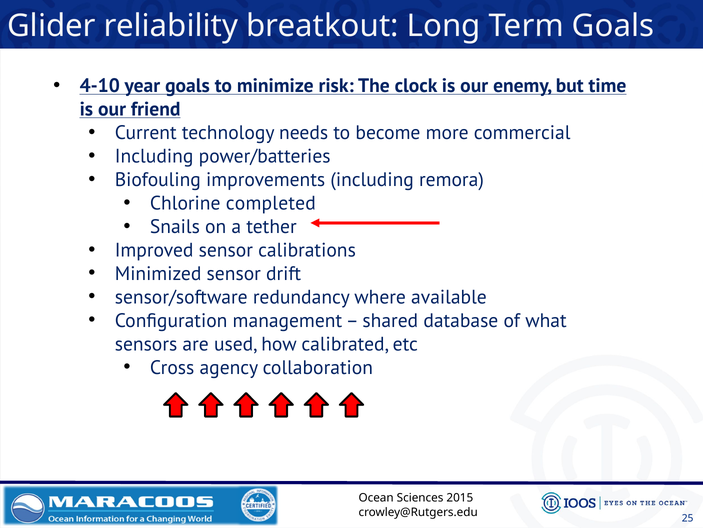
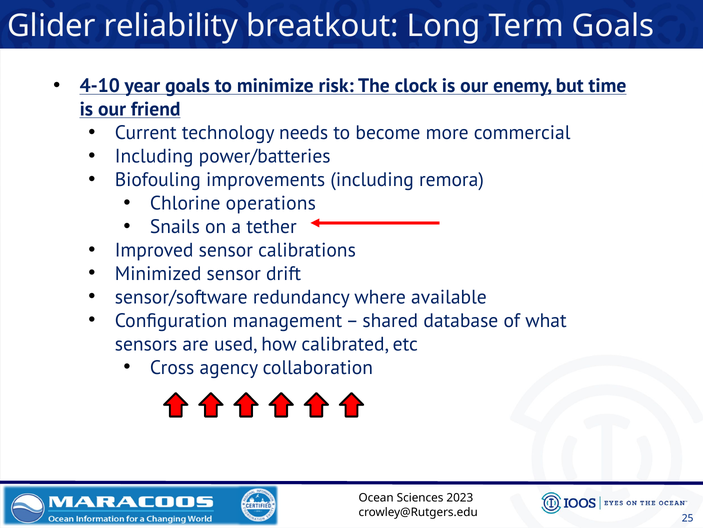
completed: completed -> operations
2015: 2015 -> 2023
